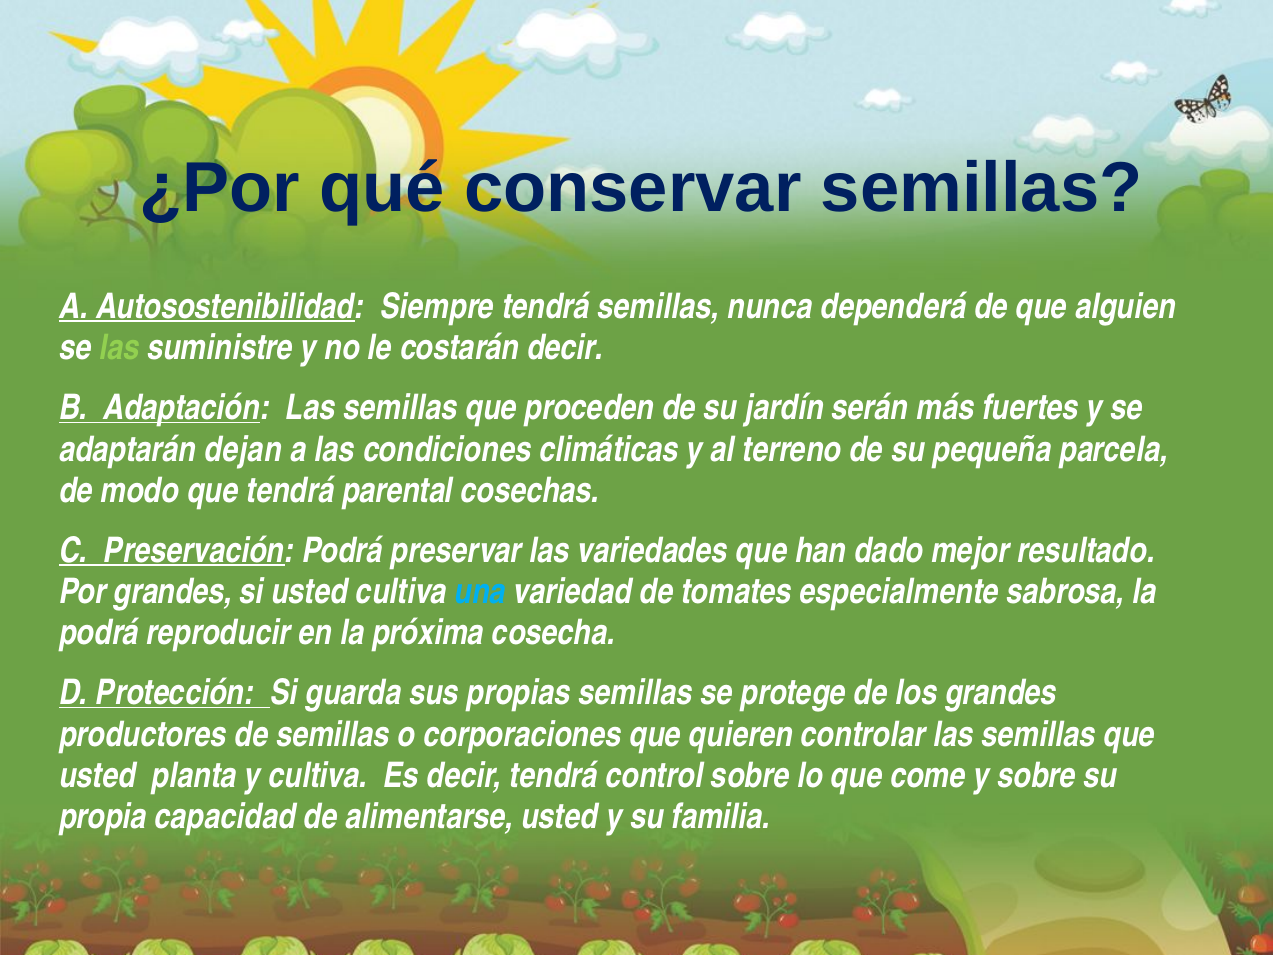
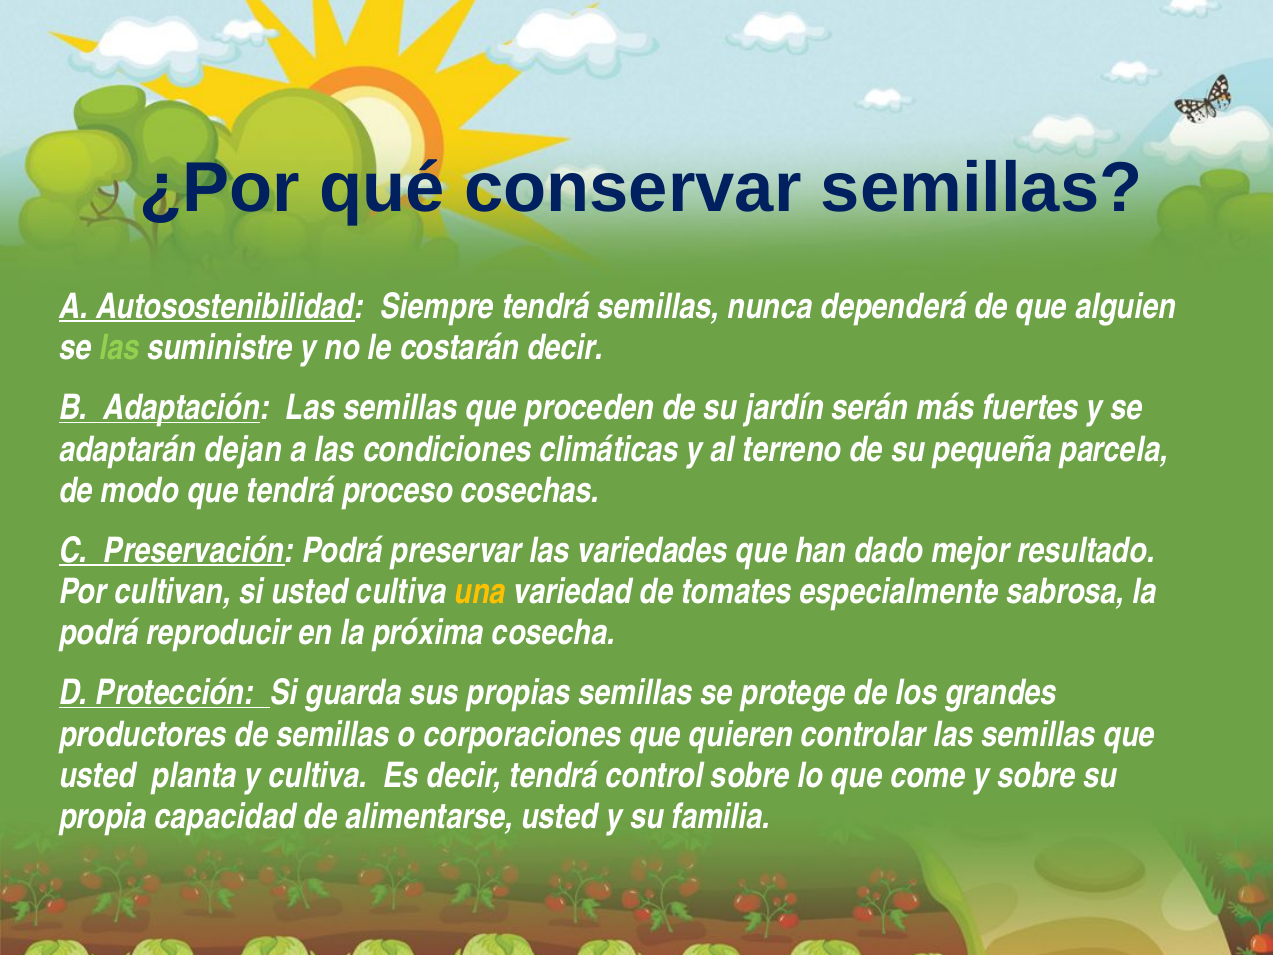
parental: parental -> proceso
Por grandes: grandes -> cultivan
una colour: light blue -> yellow
